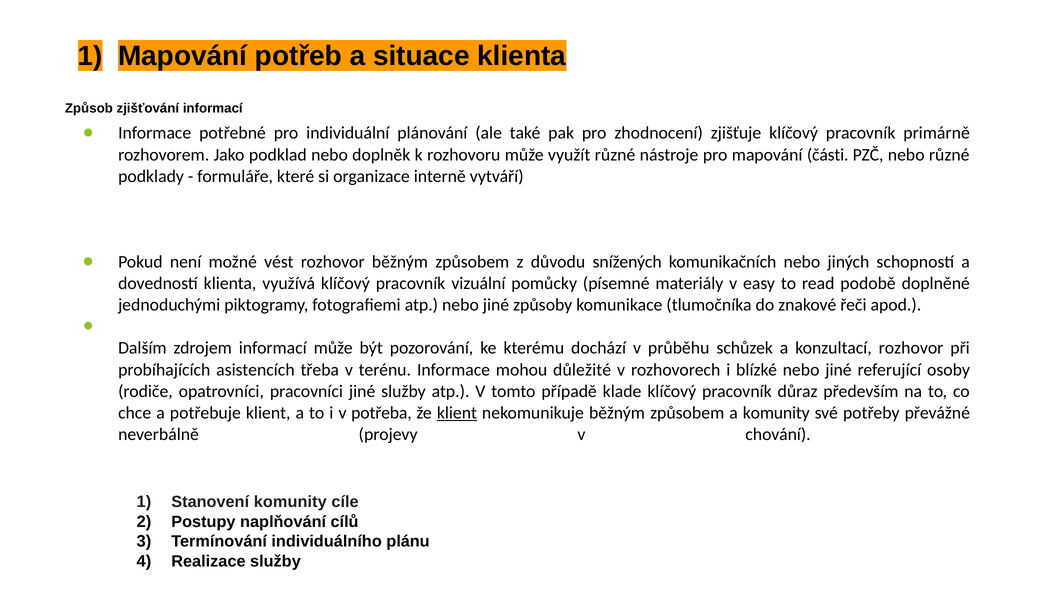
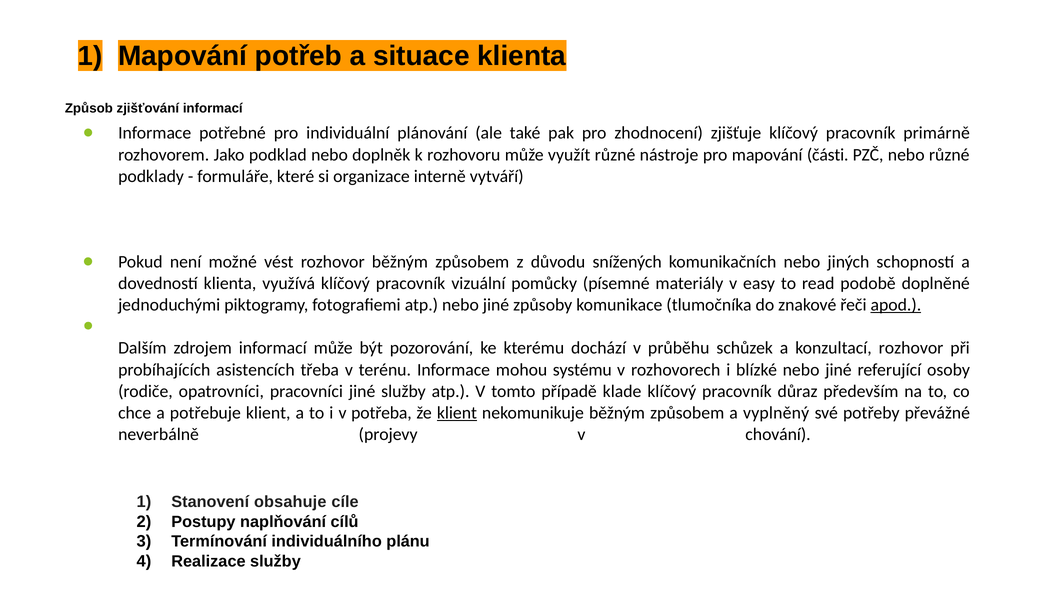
apod underline: none -> present
důležité: důležité -> systému
a komunity: komunity -> vyplněný
Stanovení komunity: komunity -> obsahuje
